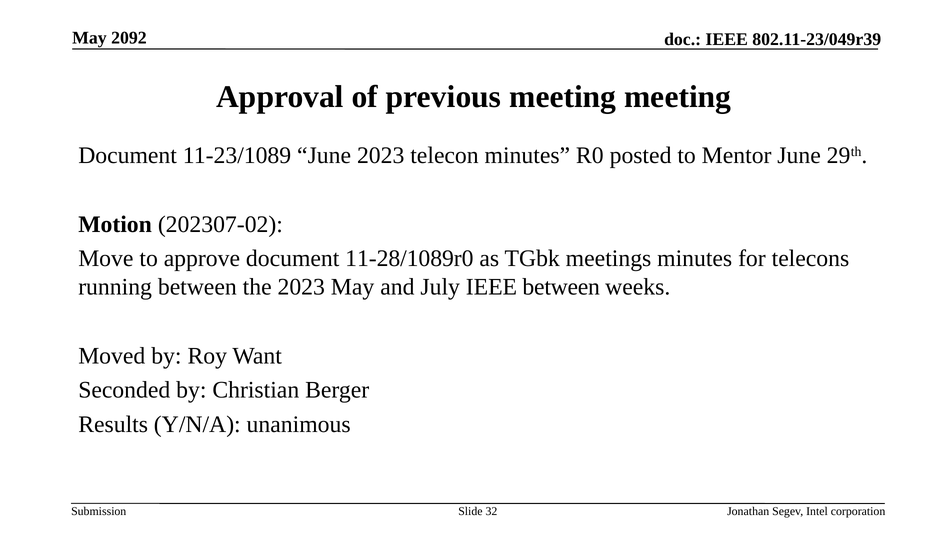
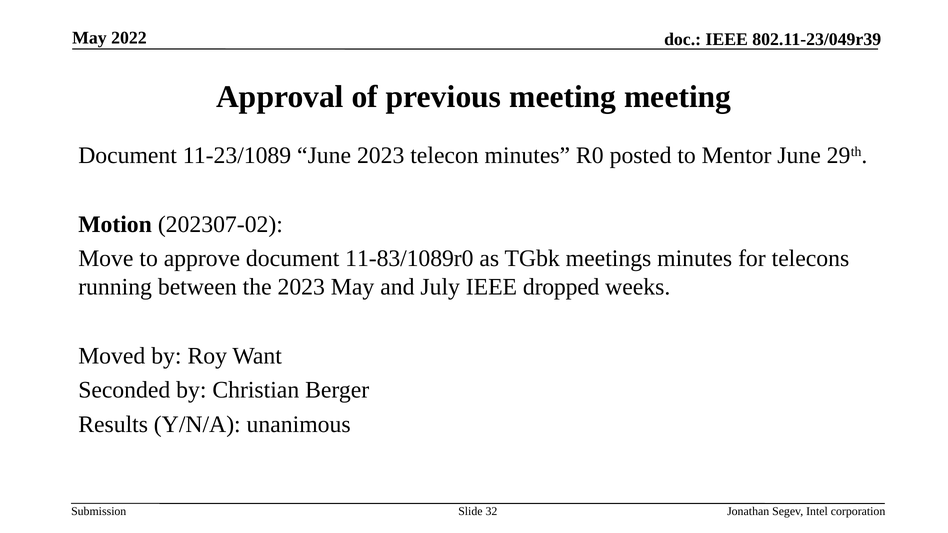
2092: 2092 -> 2022
11-28/1089r0: 11-28/1089r0 -> 11-83/1089r0
IEEE between: between -> dropped
